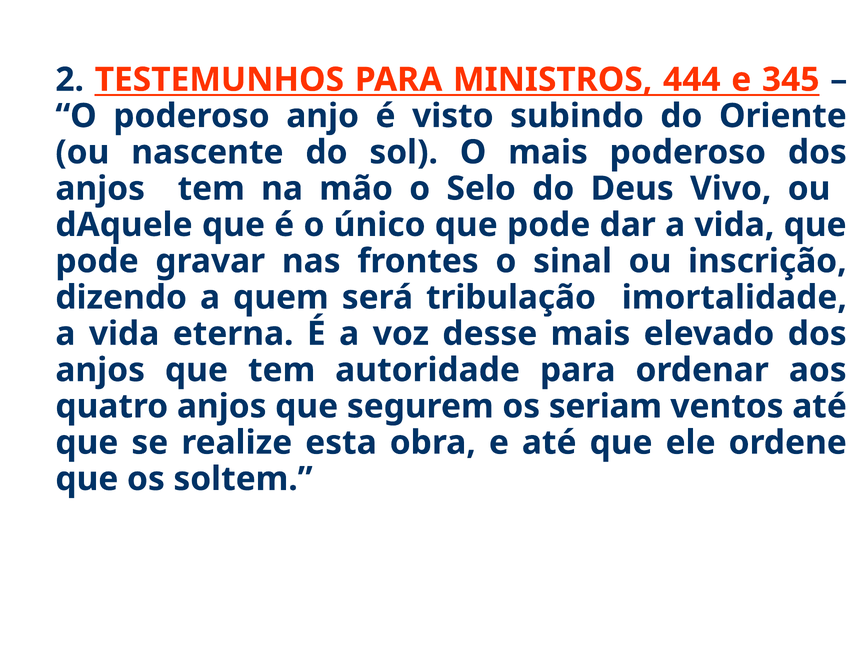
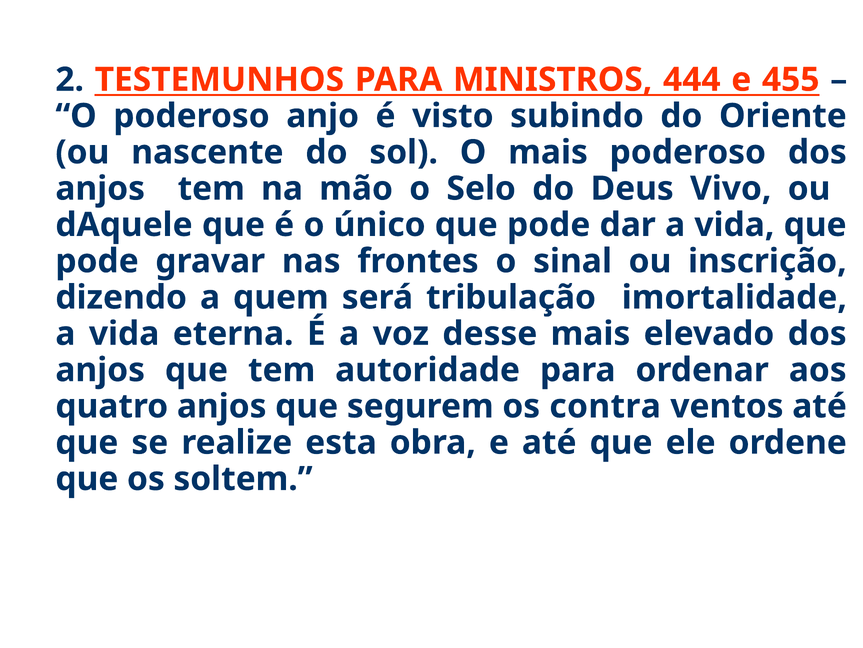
345: 345 -> 455
seriam: seriam -> contra
